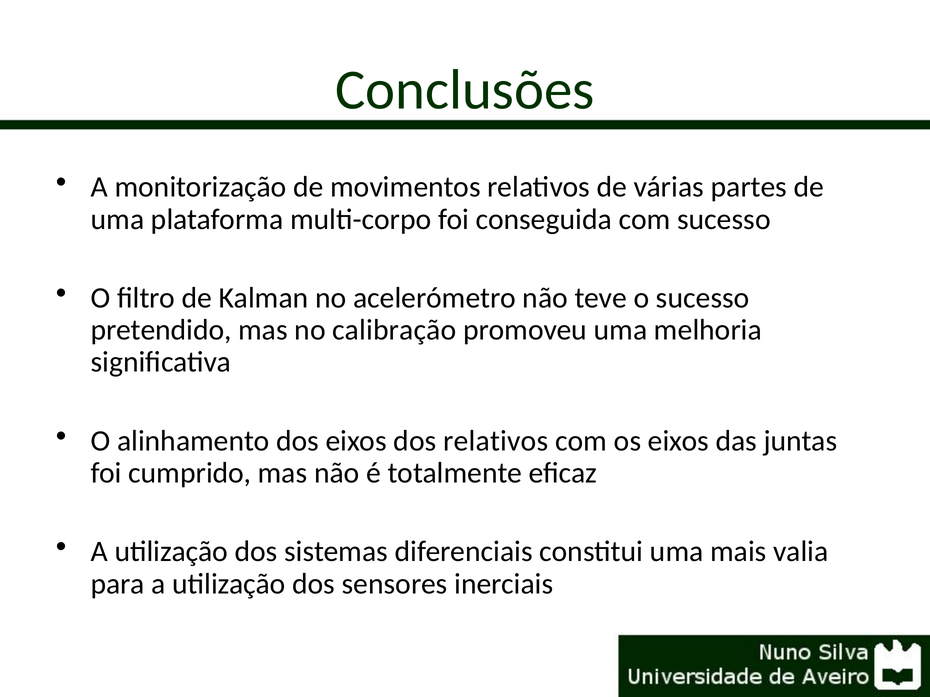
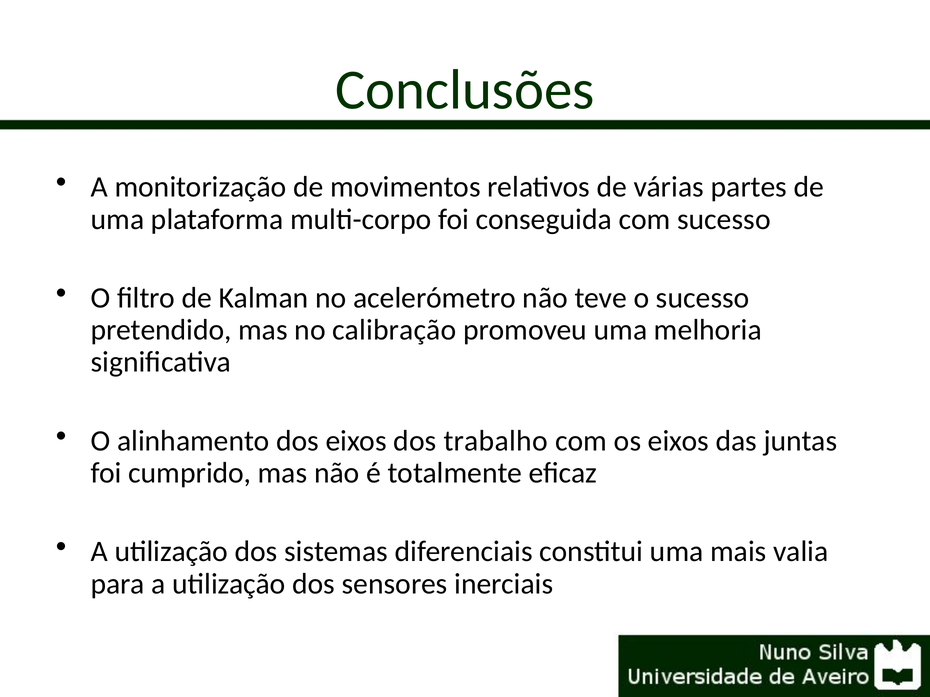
dos relativos: relativos -> trabalho
